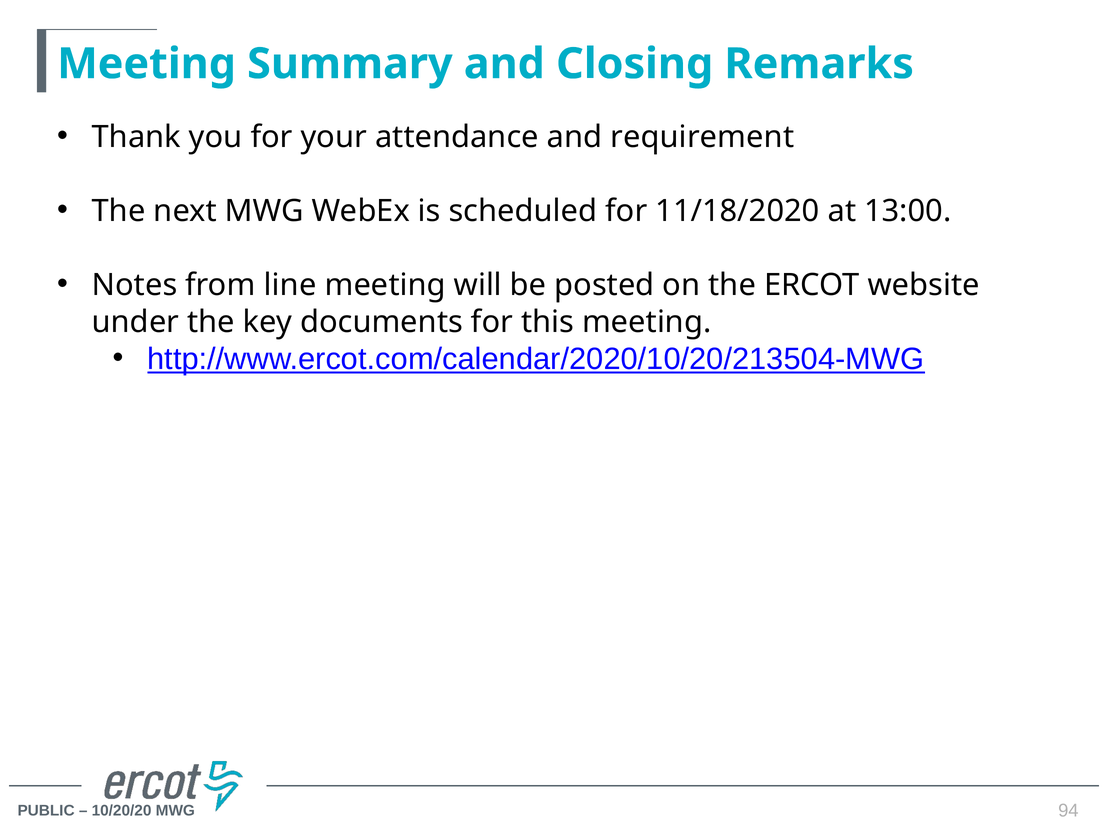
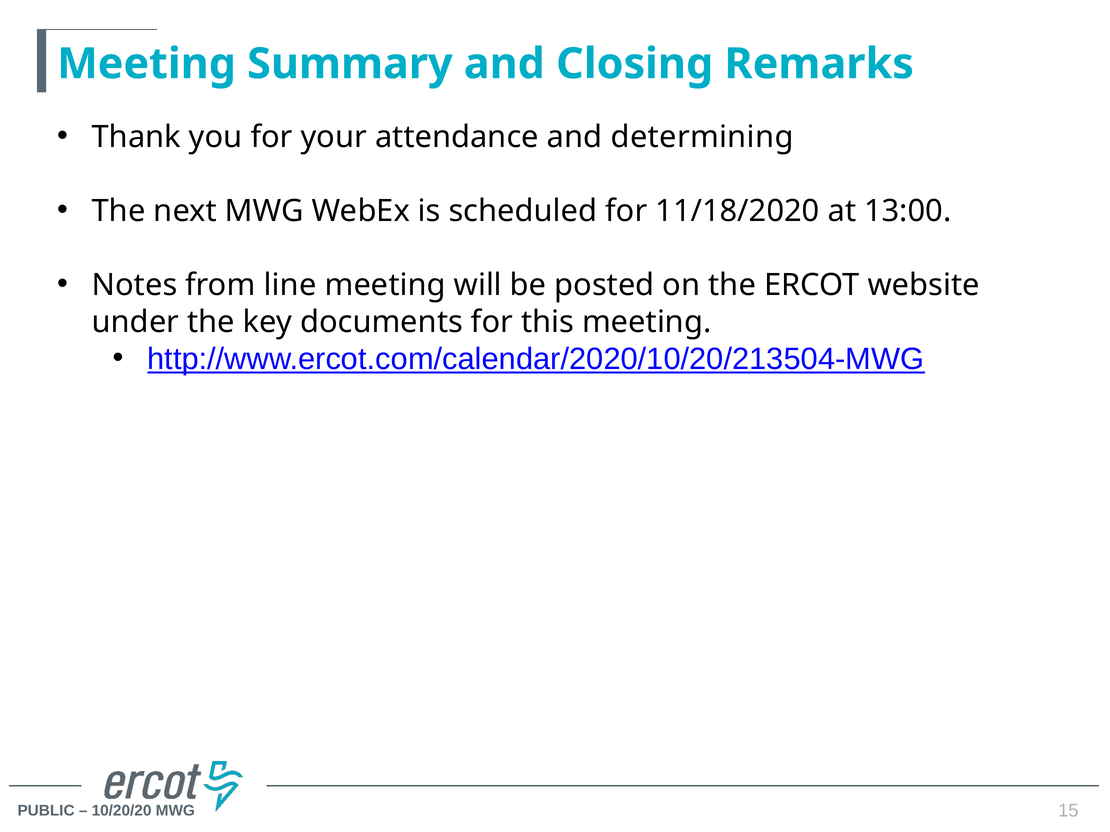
requirement: requirement -> determining
94: 94 -> 15
